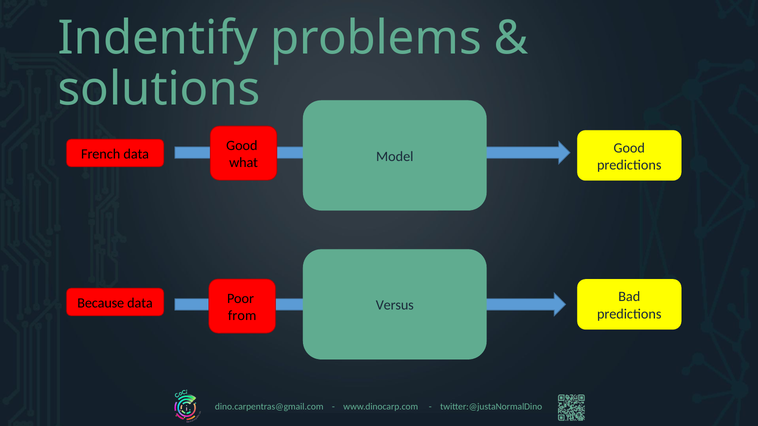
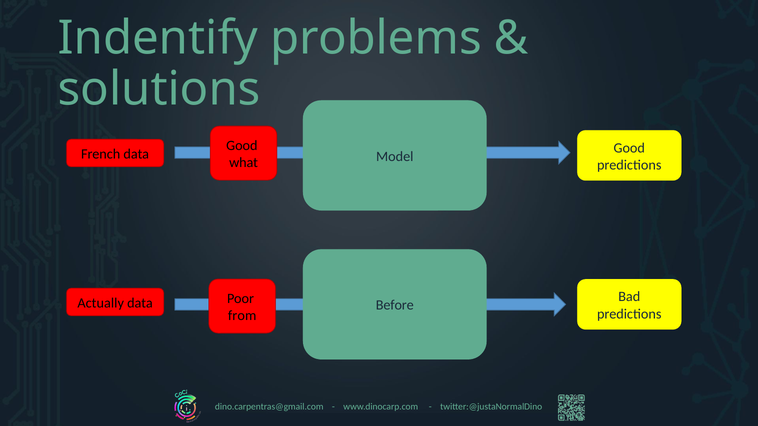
Because: Because -> Actually
Versus: Versus -> Before
